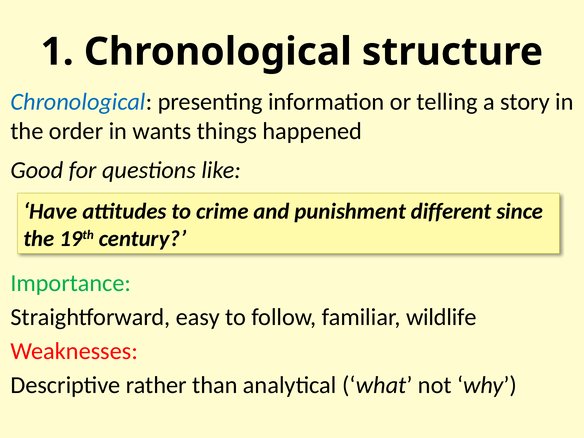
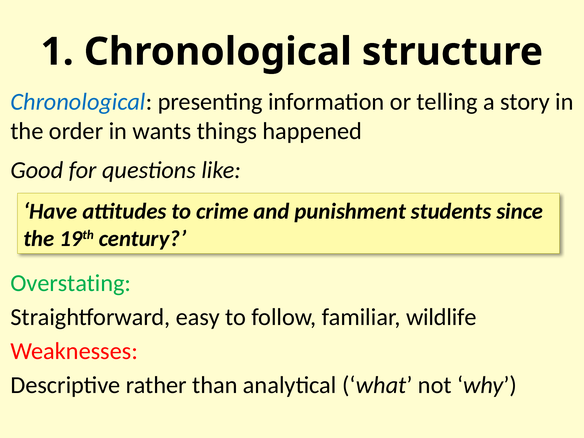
different: different -> students
Importance: Importance -> Overstating
